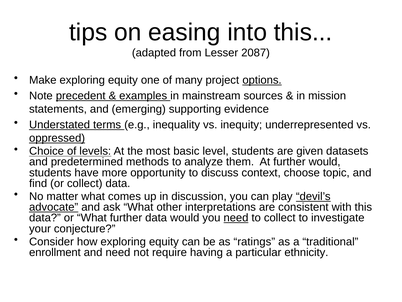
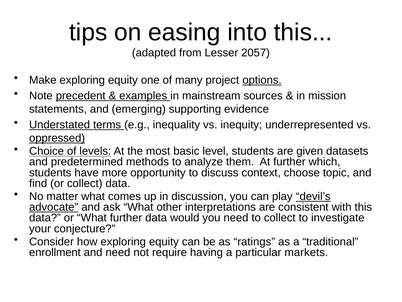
2087: 2087 -> 2057
further would: would -> which
need at (236, 218) underline: present -> none
ethnicity: ethnicity -> markets
